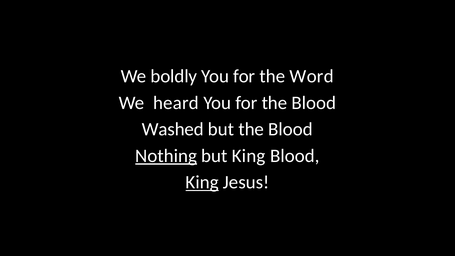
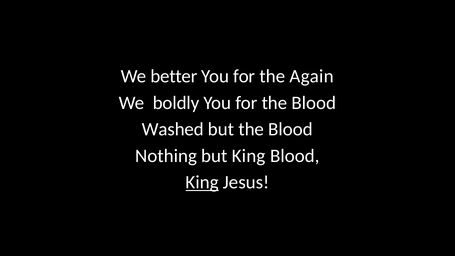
boldly: boldly -> better
Word: Word -> Again
heard: heard -> boldly
Nothing underline: present -> none
